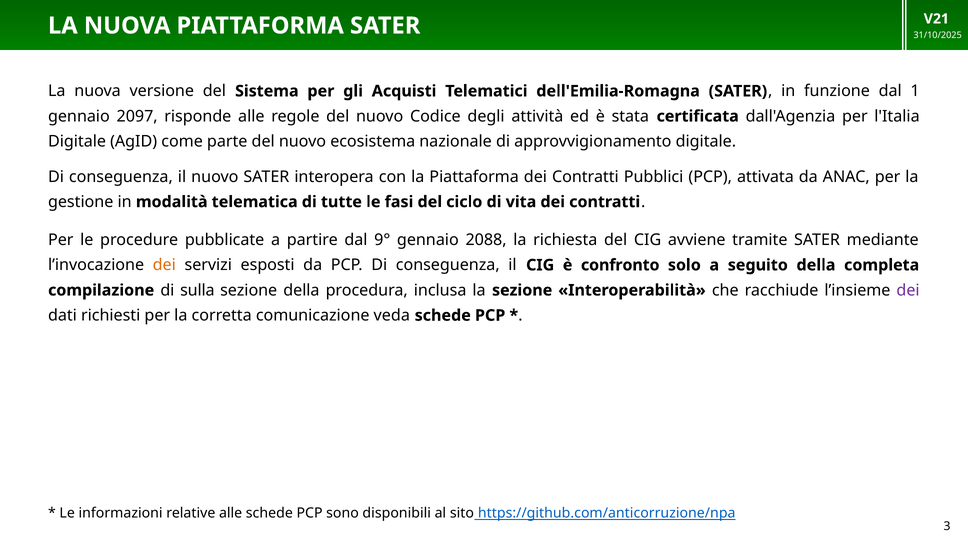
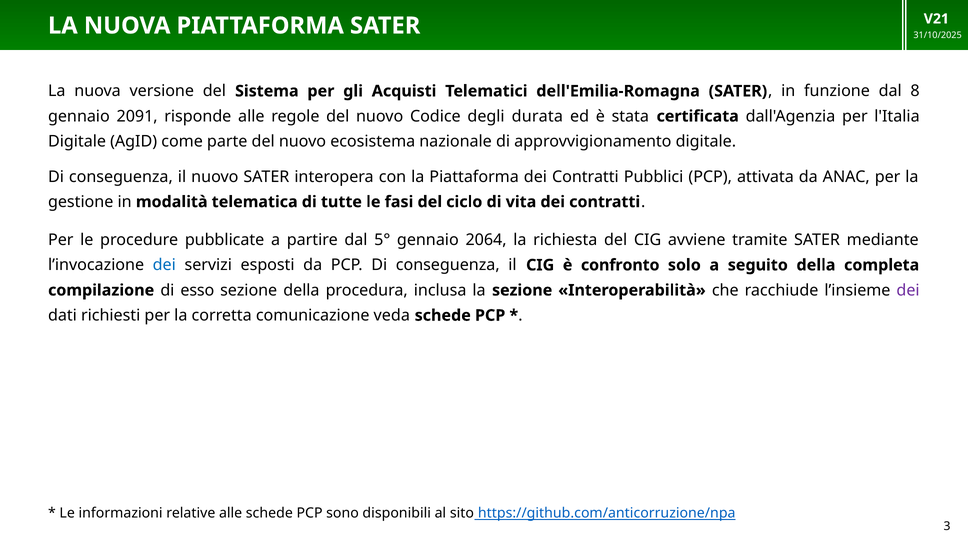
1: 1 -> 8
2097: 2097 -> 2091
attività: attività -> durata
9°: 9° -> 5°
2088: 2088 -> 2064
dei at (164, 265) colour: orange -> blue
sulla: sulla -> esso
